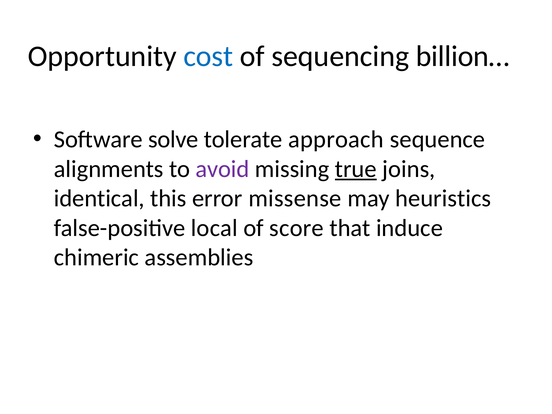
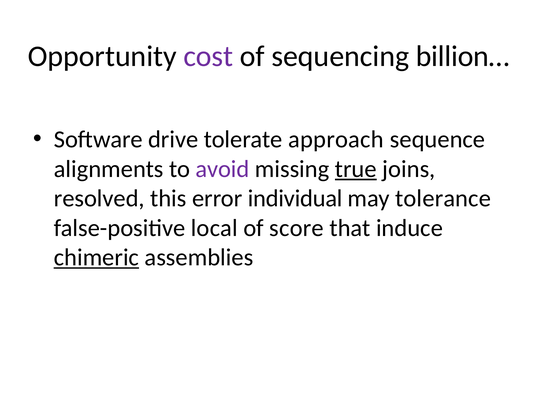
cost colour: blue -> purple
solve: solve -> drive
identical: identical -> resolved
missense: missense -> individual
heuristics: heuristics -> tolerance
chimeric underline: none -> present
